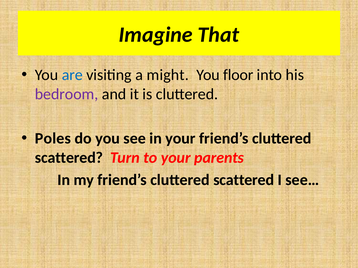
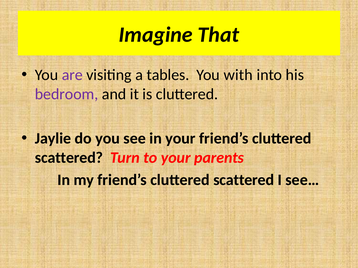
are colour: blue -> purple
might: might -> tables
floor: floor -> with
Poles: Poles -> Jaylie
